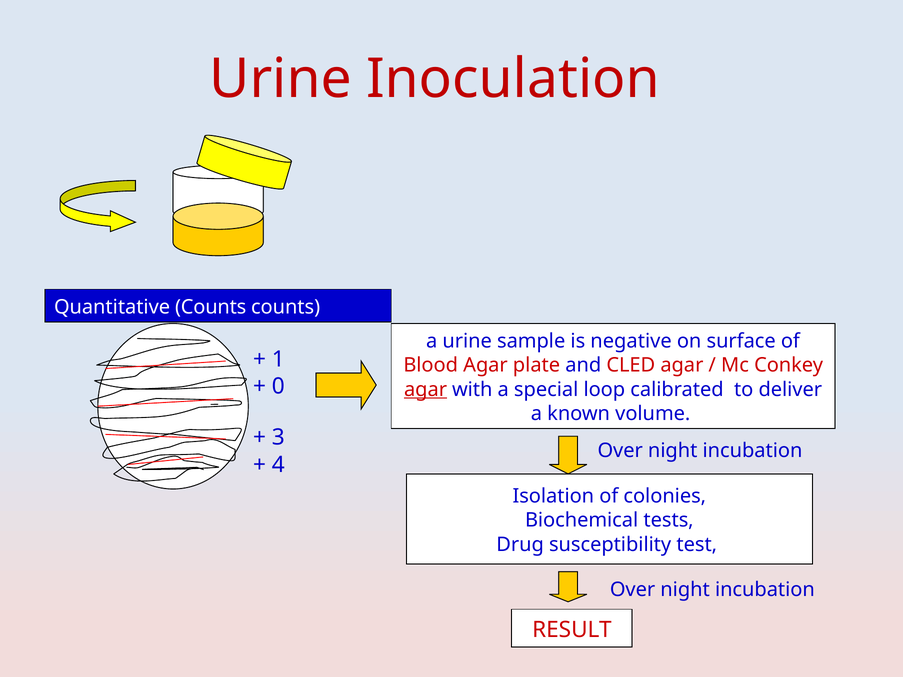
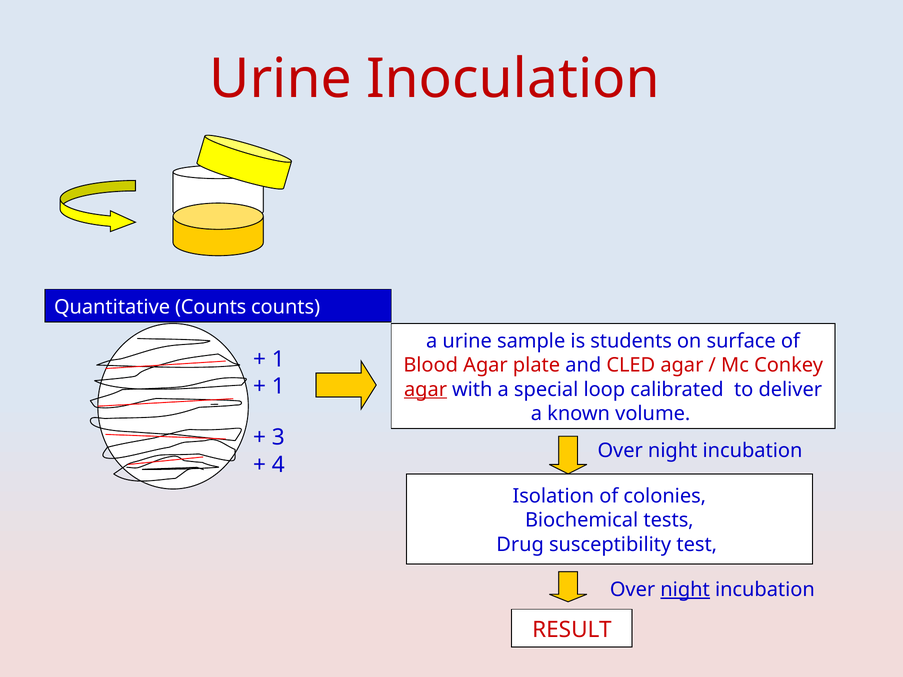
negative: negative -> students
0 at (278, 387): 0 -> 1
night at (685, 590) underline: none -> present
